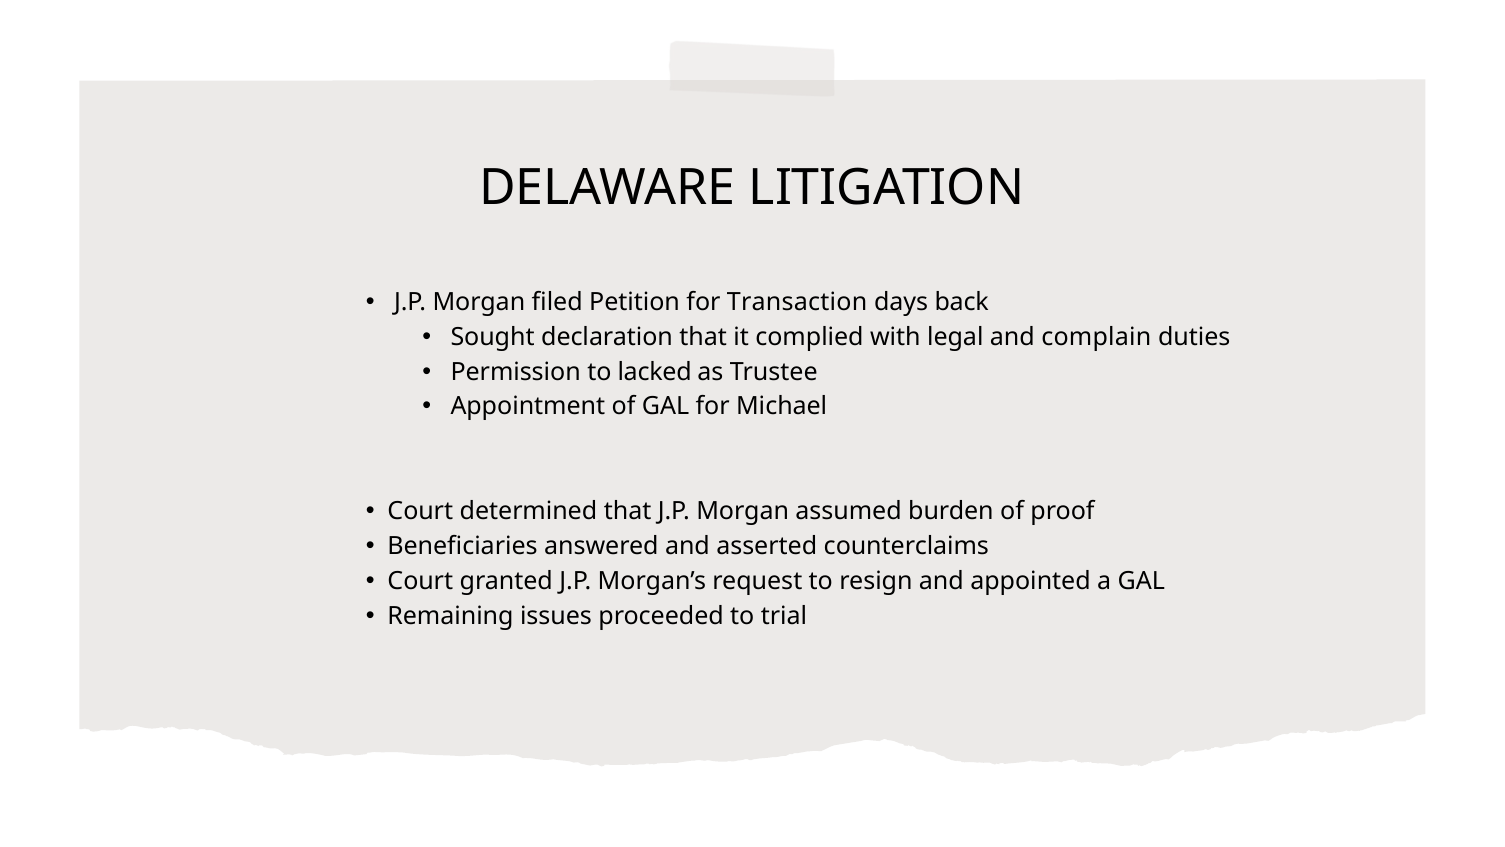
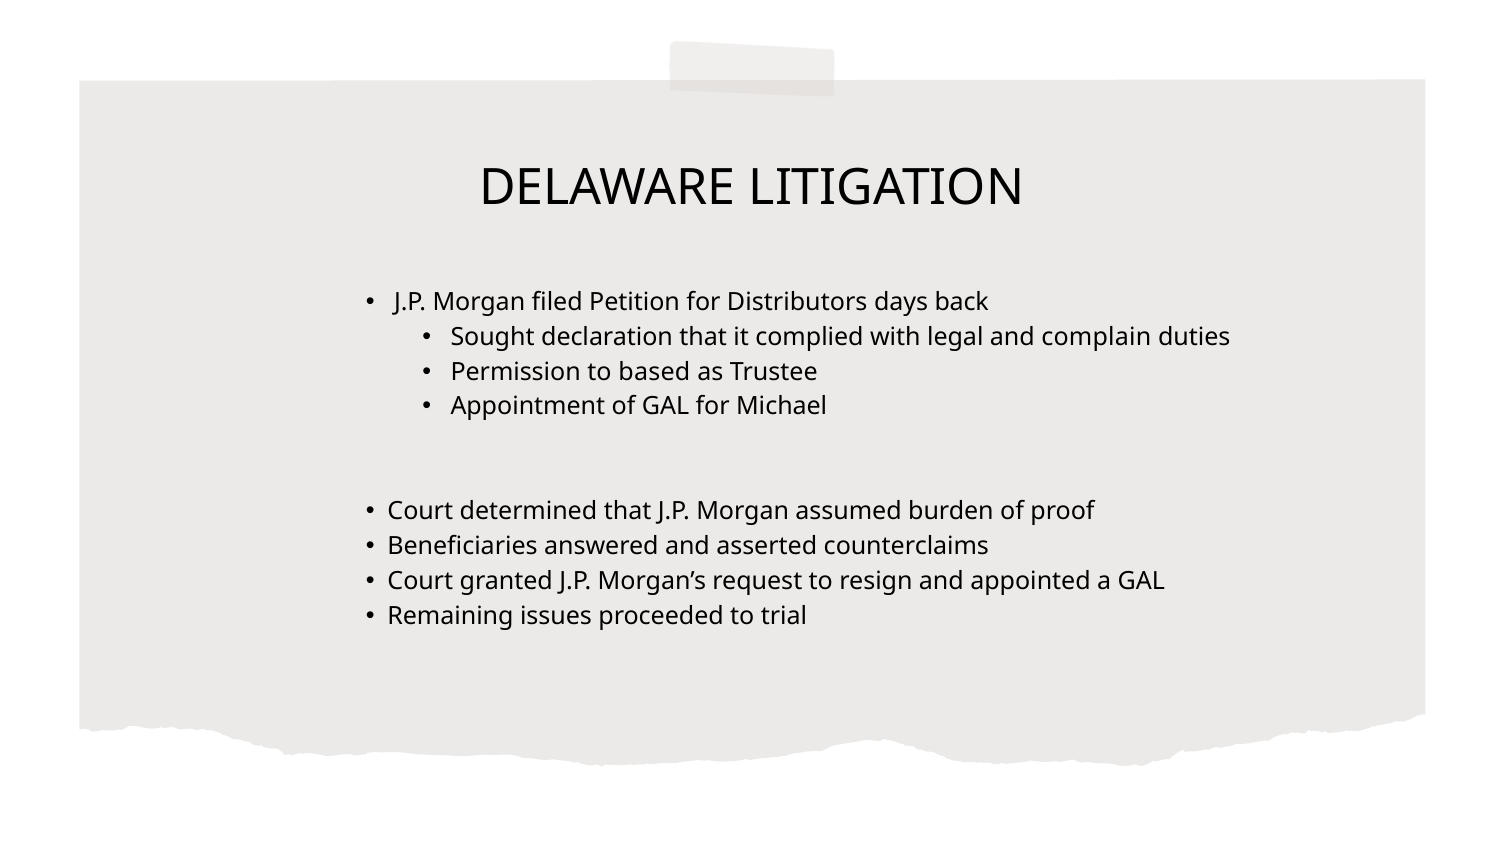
Transaction: Transaction -> Distributors
lacked: lacked -> based
